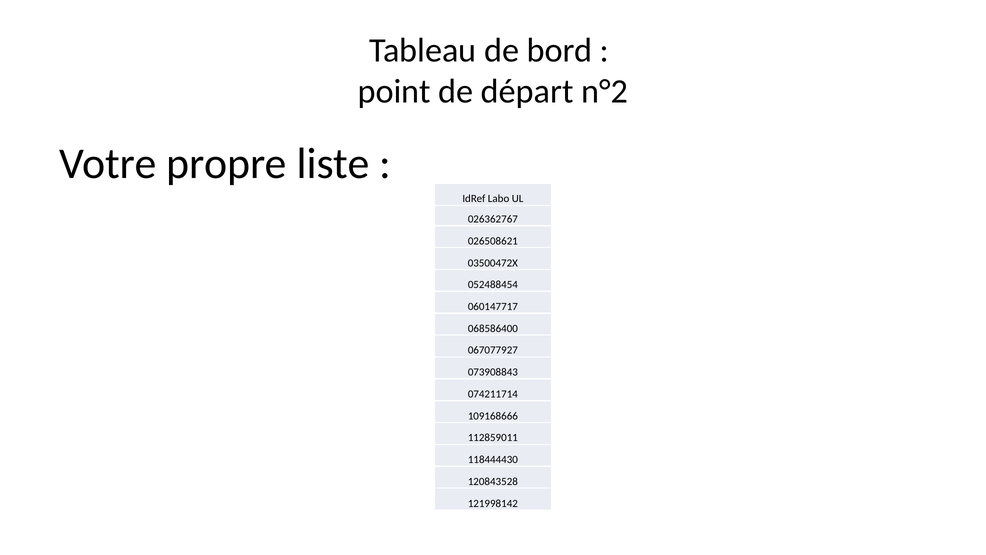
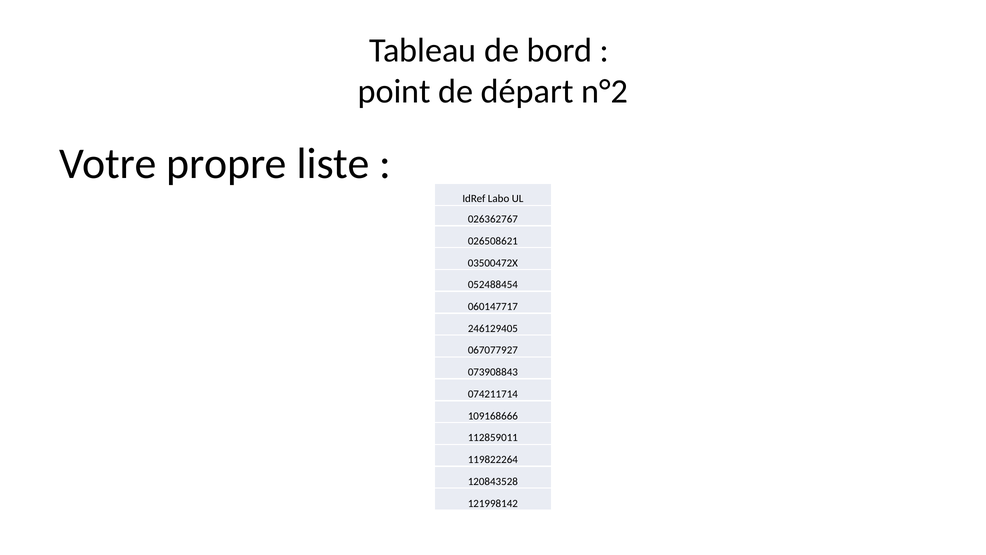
068586400: 068586400 -> 246129405
118444430: 118444430 -> 119822264
